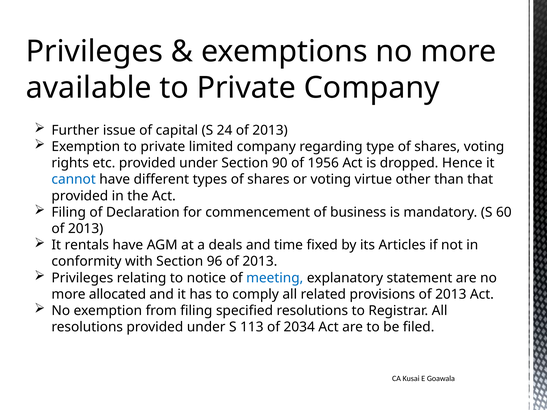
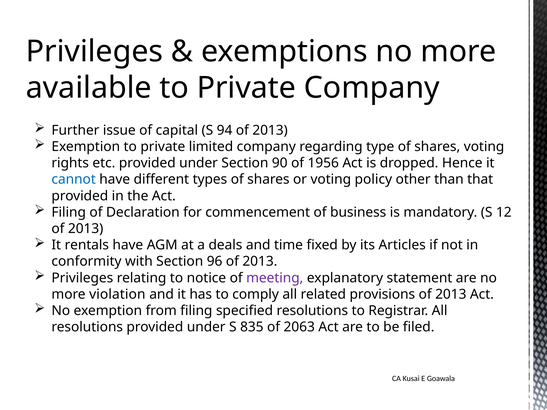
24: 24 -> 94
virtue: virtue -> policy
60: 60 -> 12
meeting colour: blue -> purple
allocated: allocated -> violation
113: 113 -> 835
2034: 2034 -> 2063
